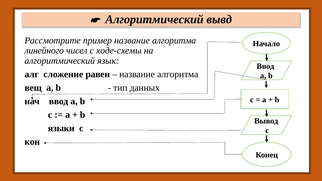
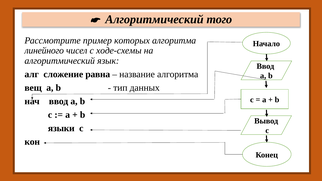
вывд: вывд -> того
пример название: название -> которых
равен: равен -> равна
